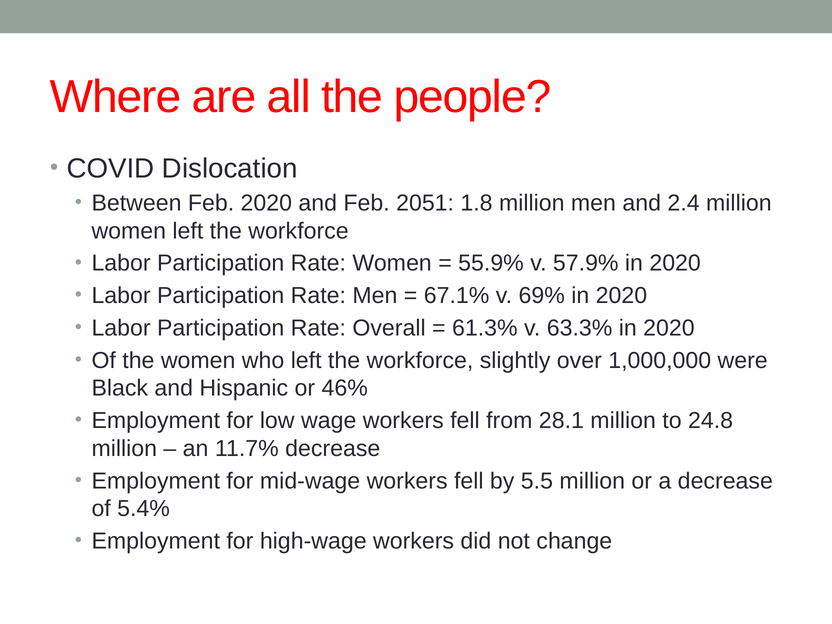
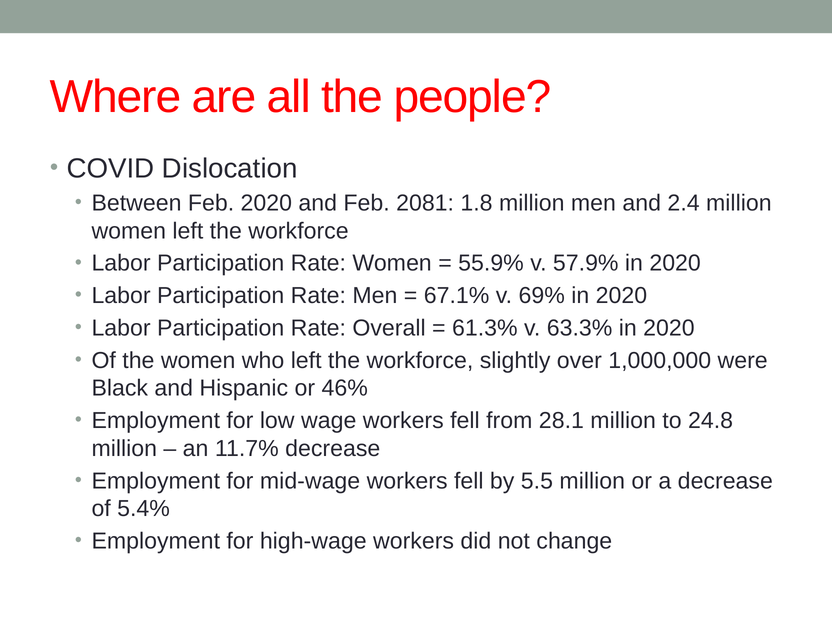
2051: 2051 -> 2081
